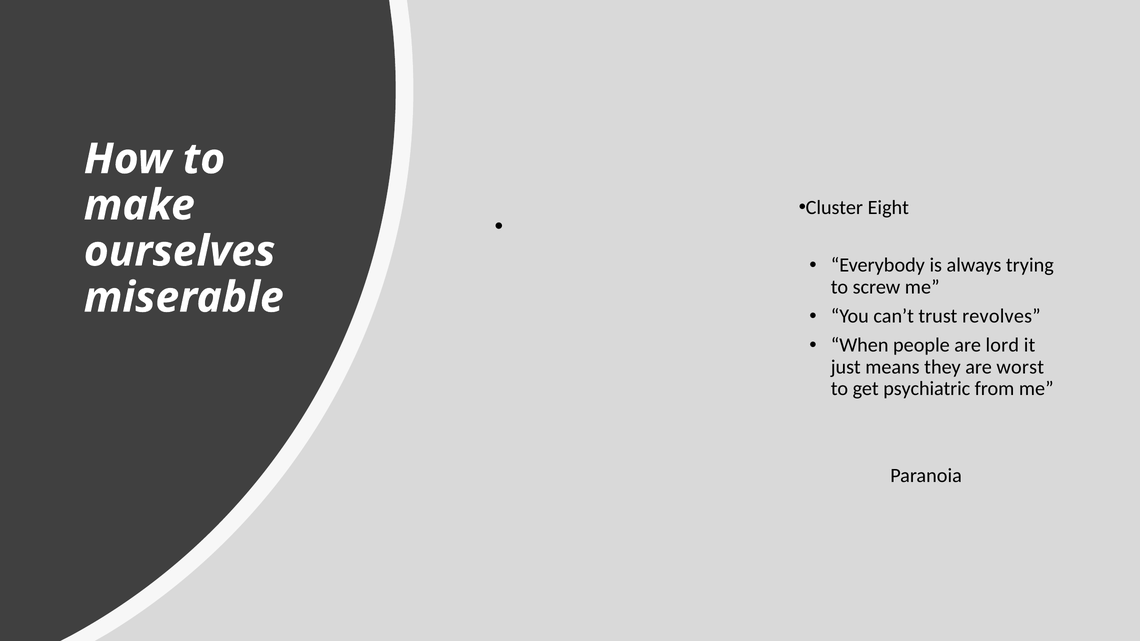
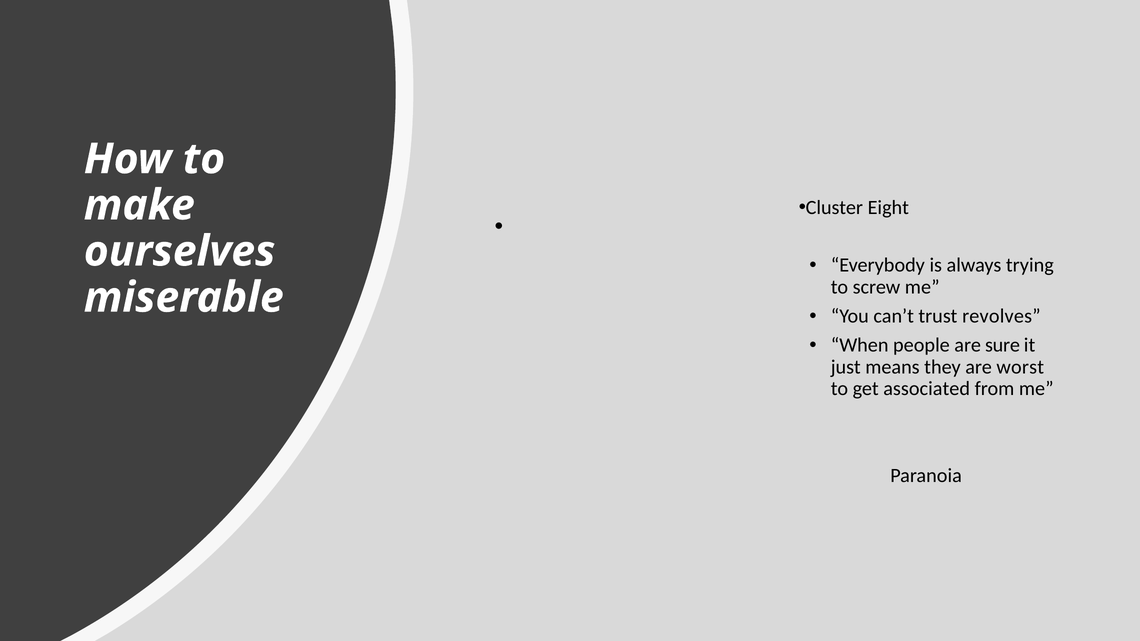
lord: lord -> sure
psychiatric: psychiatric -> associated
